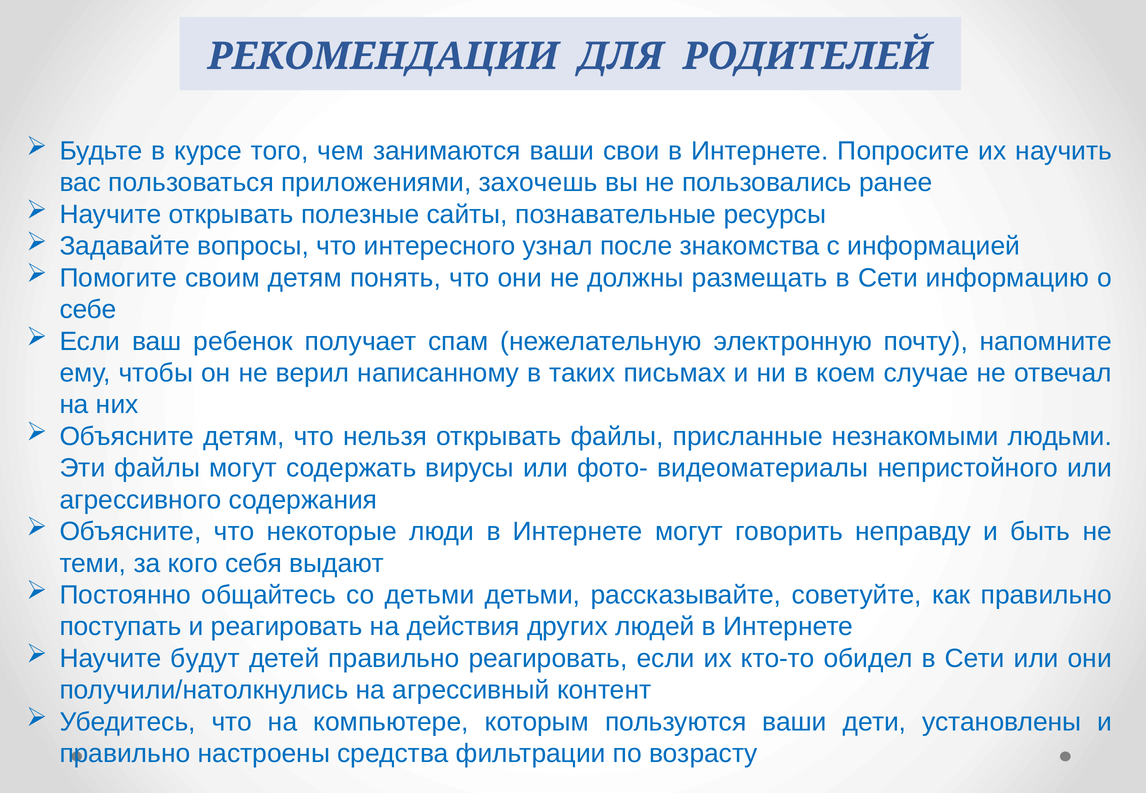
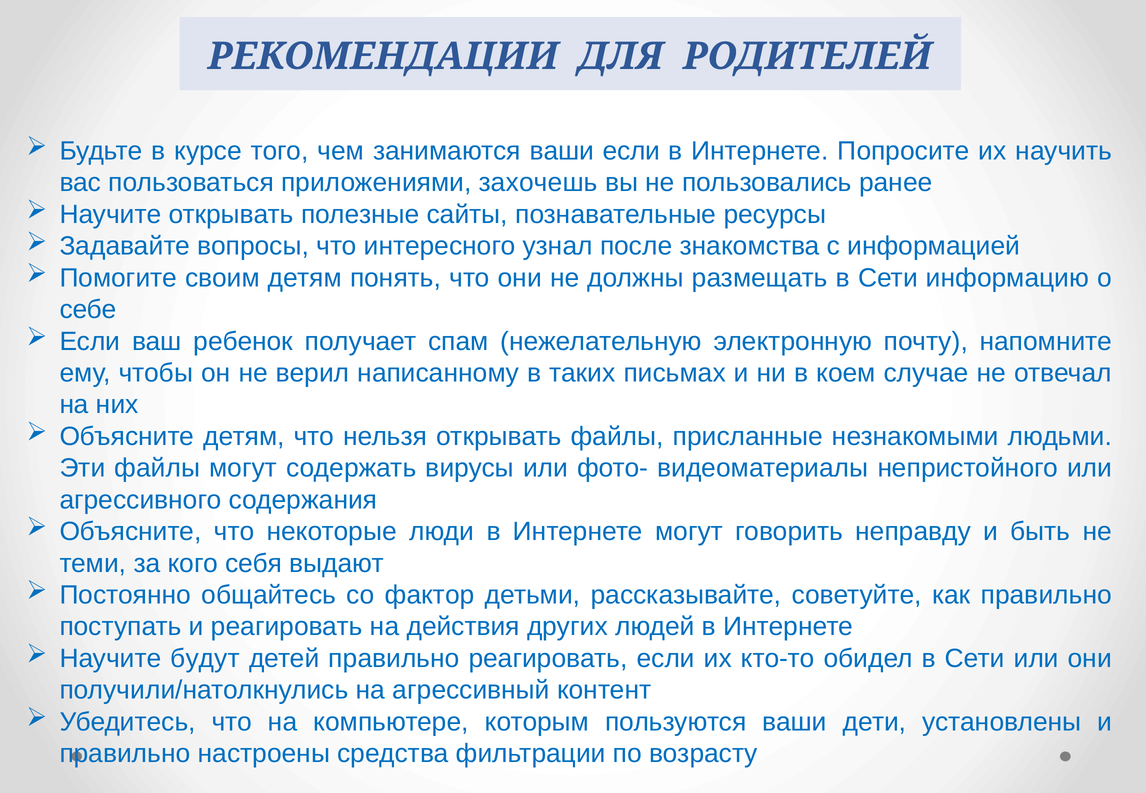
ваши свои: свои -> если
со детьми: детьми -> фактор
